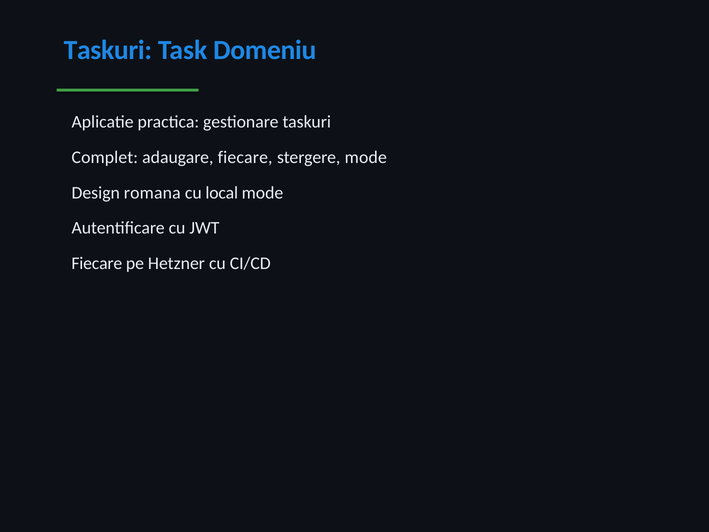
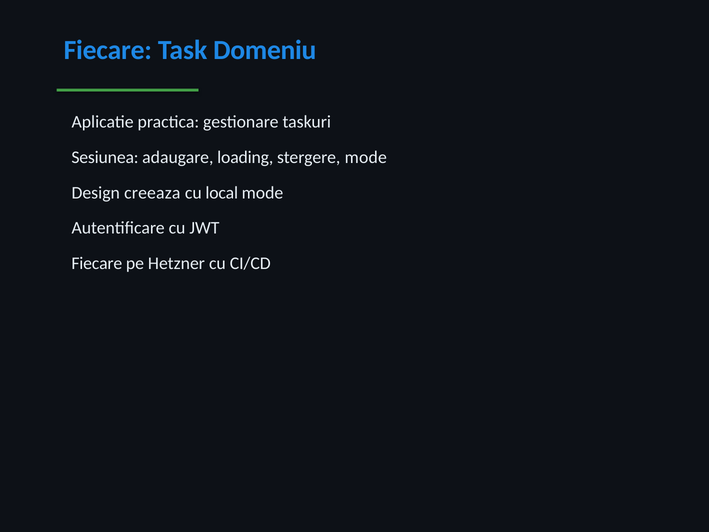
Taskuri at (108, 50): Taskuri -> Fiecare
Complet: Complet -> Sesiunea
adaugare fiecare: fiecare -> loading
romana: romana -> creeaza
